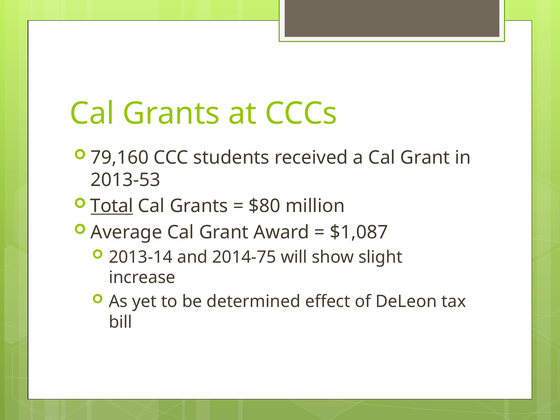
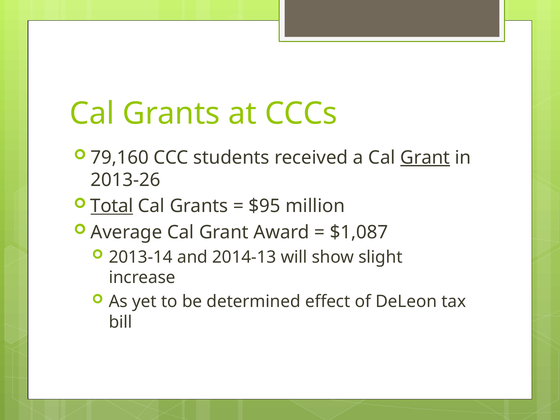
Grant at (425, 158) underline: none -> present
2013-53: 2013-53 -> 2013-26
$80: $80 -> $95
2014-75: 2014-75 -> 2014-13
